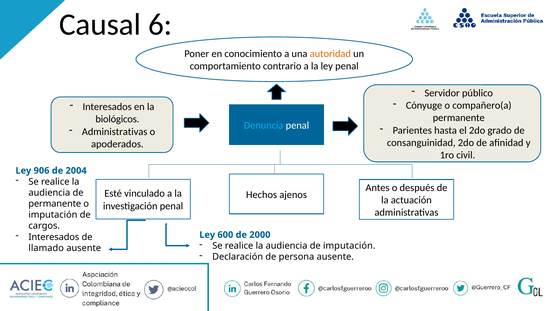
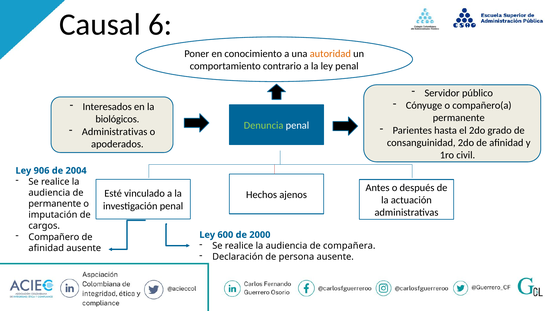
Denuncia colour: light blue -> light green
Interesados at (54, 237): Interesados -> Compañero
de imputación: imputación -> compañera
llamado at (46, 248): llamado -> afinidad
